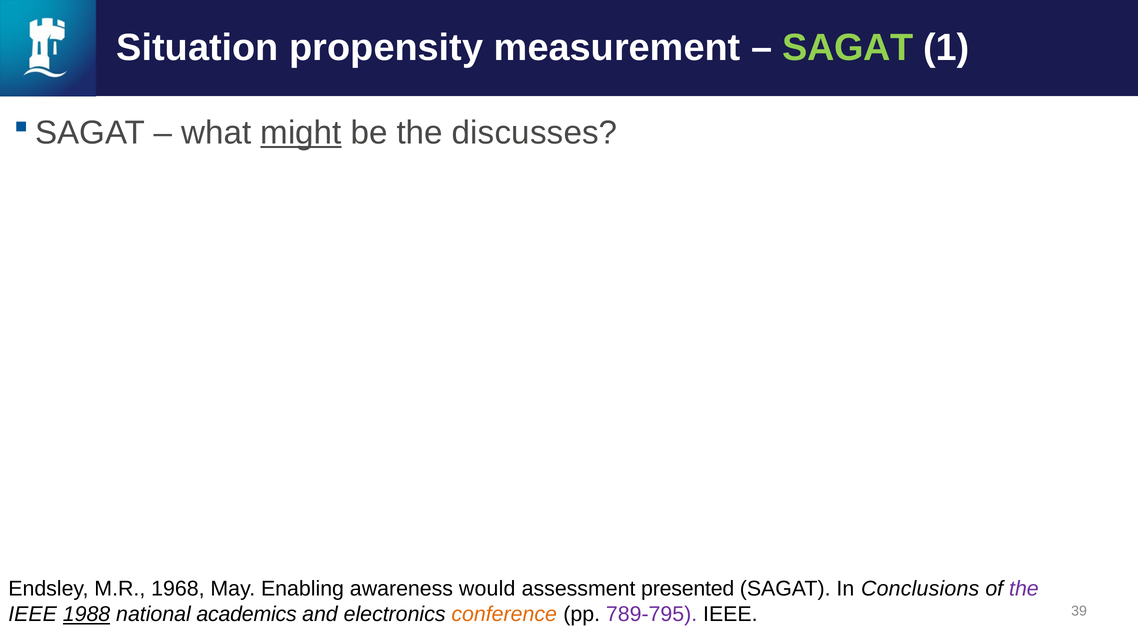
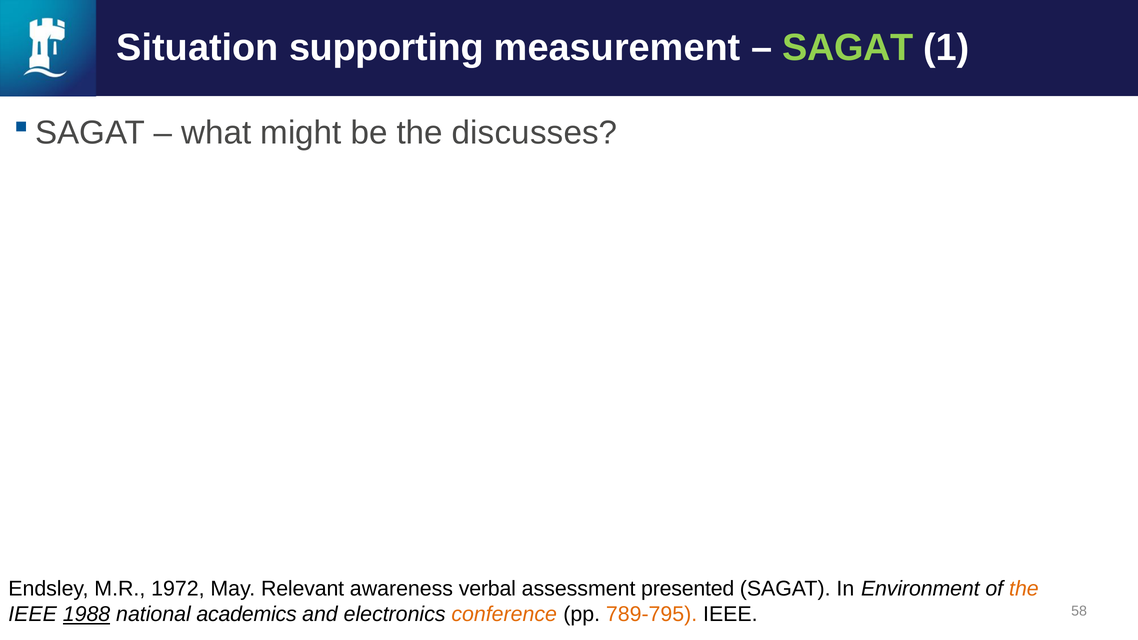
propensity: propensity -> supporting
might underline: present -> none
1968: 1968 -> 1972
Enabling: Enabling -> Relevant
would: would -> verbal
Conclusions: Conclusions -> Environment
the at (1024, 589) colour: purple -> orange
789-795 colour: purple -> orange
39: 39 -> 58
